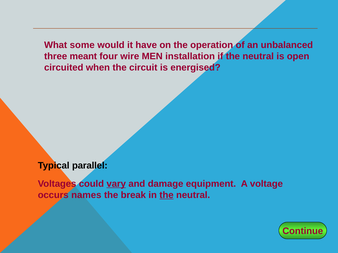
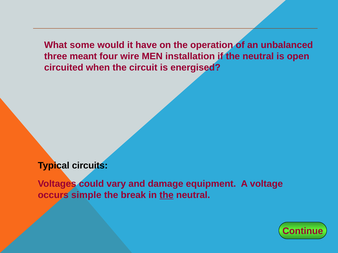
parallel: parallel -> circuits
vary underline: present -> none
names: names -> simple
